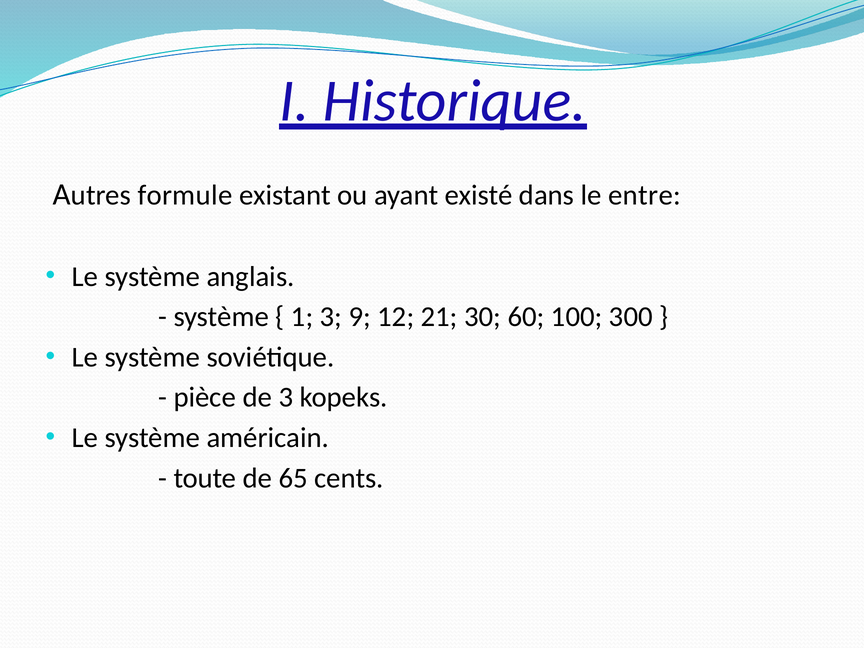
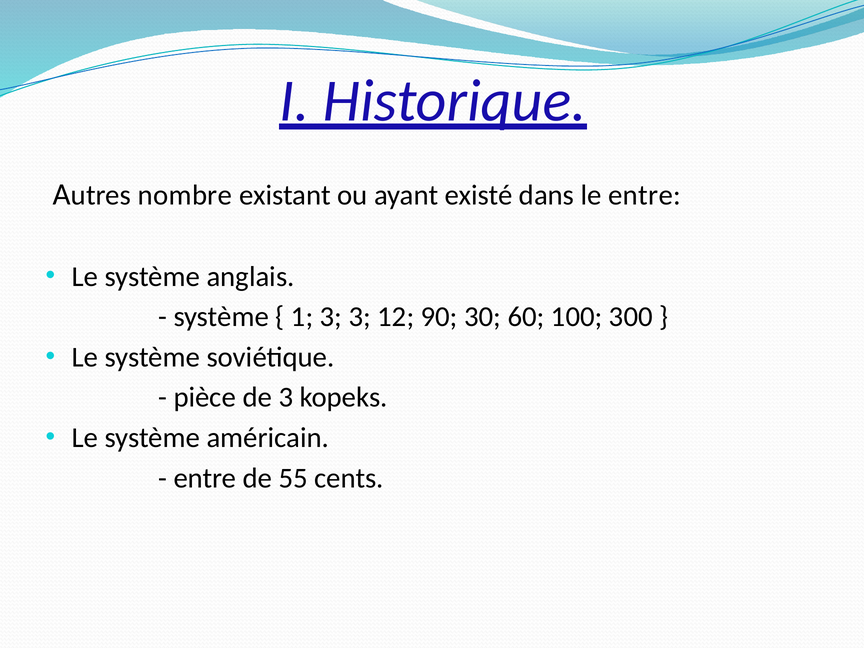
formule: formule -> nombre
3 9: 9 -> 3
21: 21 -> 90
toute at (205, 478): toute -> entre
65: 65 -> 55
